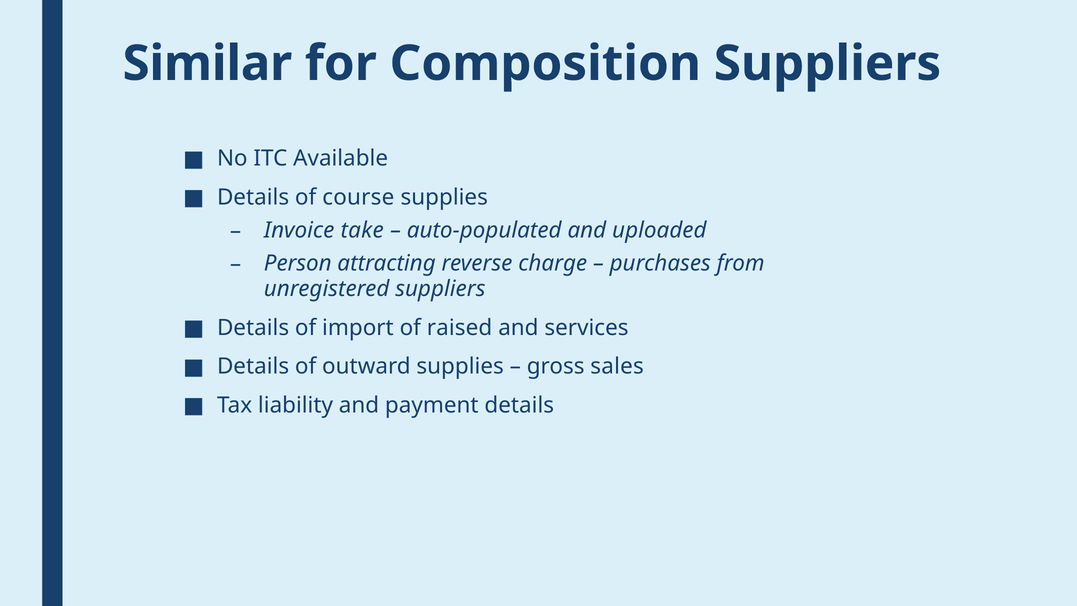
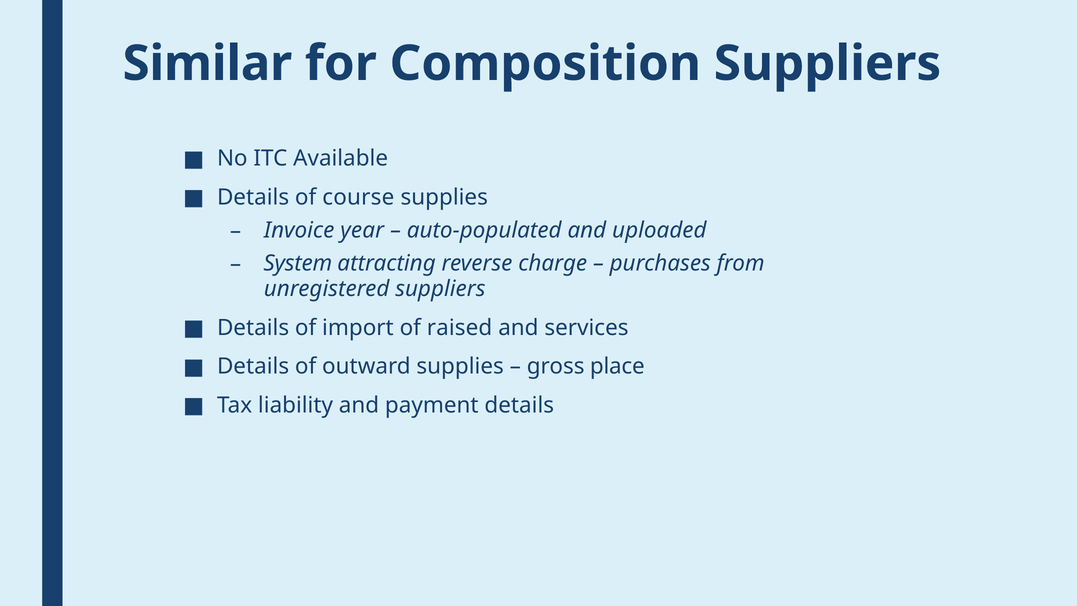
take: take -> year
Person: Person -> System
sales: sales -> place
